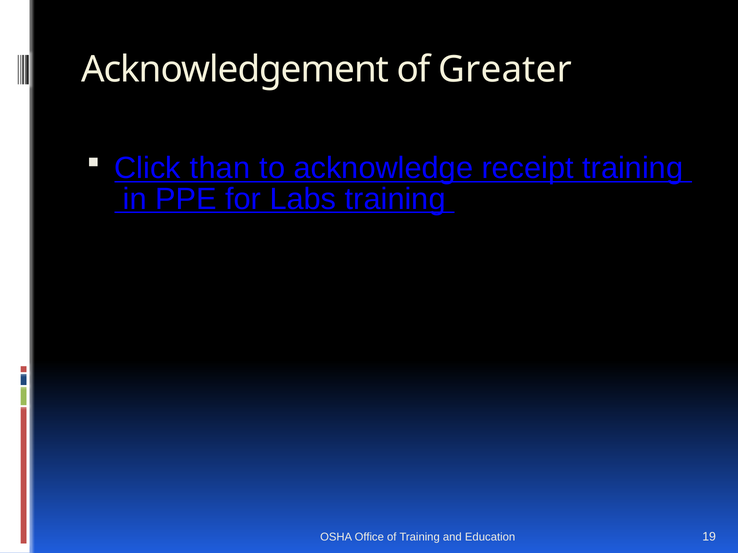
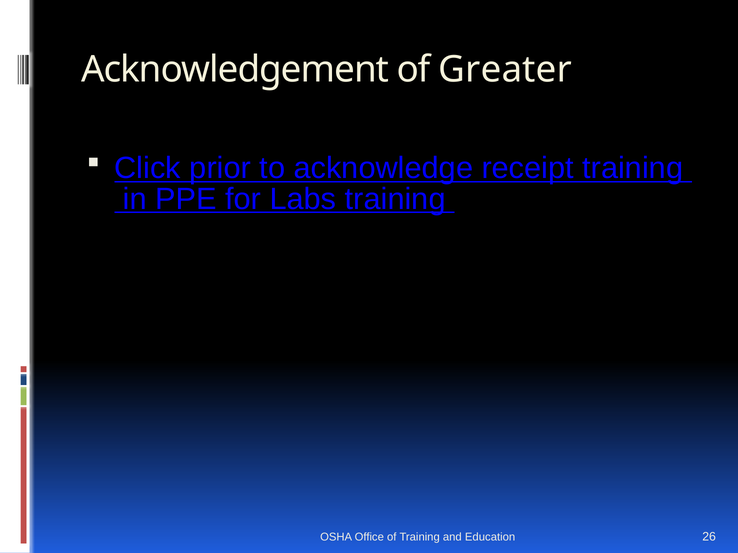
than: than -> prior
19: 19 -> 26
